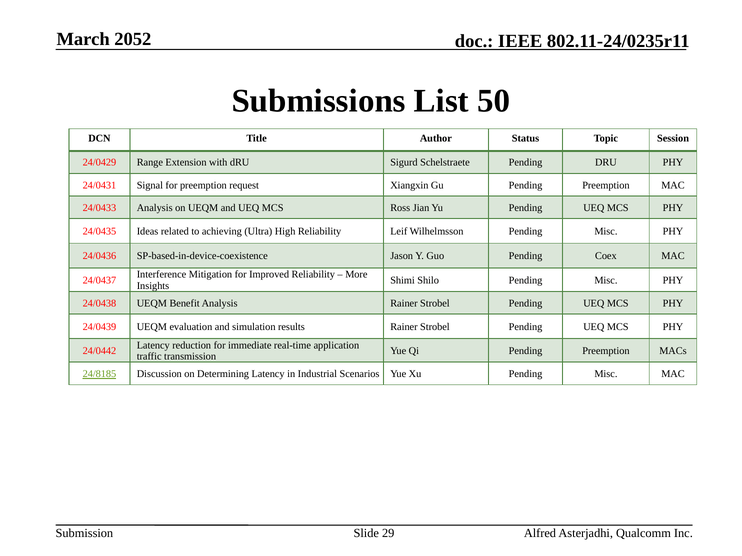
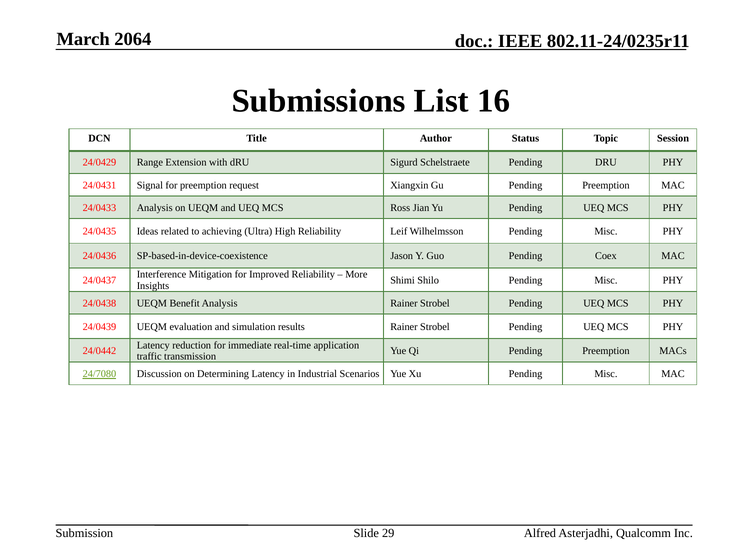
2052: 2052 -> 2064
50: 50 -> 16
24/8185: 24/8185 -> 24/7080
